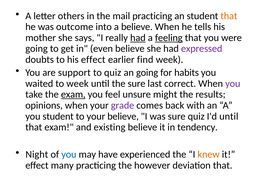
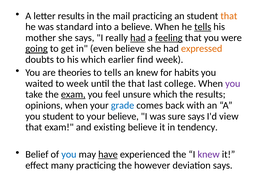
letter others: others -> results
outcome: outcome -> standard
tells at (203, 27) underline: none -> present
going at (37, 49) underline: none -> present
expressed colour: purple -> orange
his effect: effect -> which
support: support -> theories
to quiz: quiz -> tells
an going: going -> knew
the sure: sure -> that
correct: correct -> college
unsure might: might -> which
grade colour: purple -> blue
sure quiz: quiz -> says
I'd until: until -> view
Night: Night -> Belief
have underline: none -> present
knew at (209, 154) colour: orange -> purple
deviation that: that -> says
